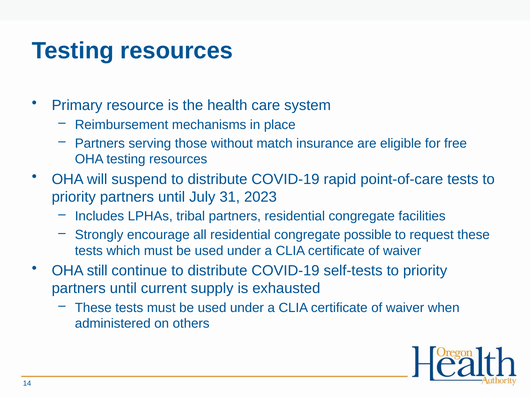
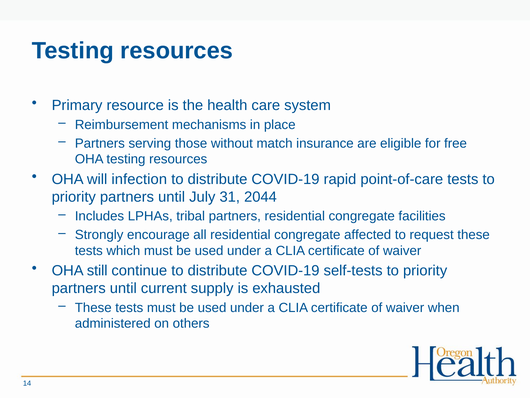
suspend: suspend -> infection
2023: 2023 -> 2044
possible: possible -> affected
